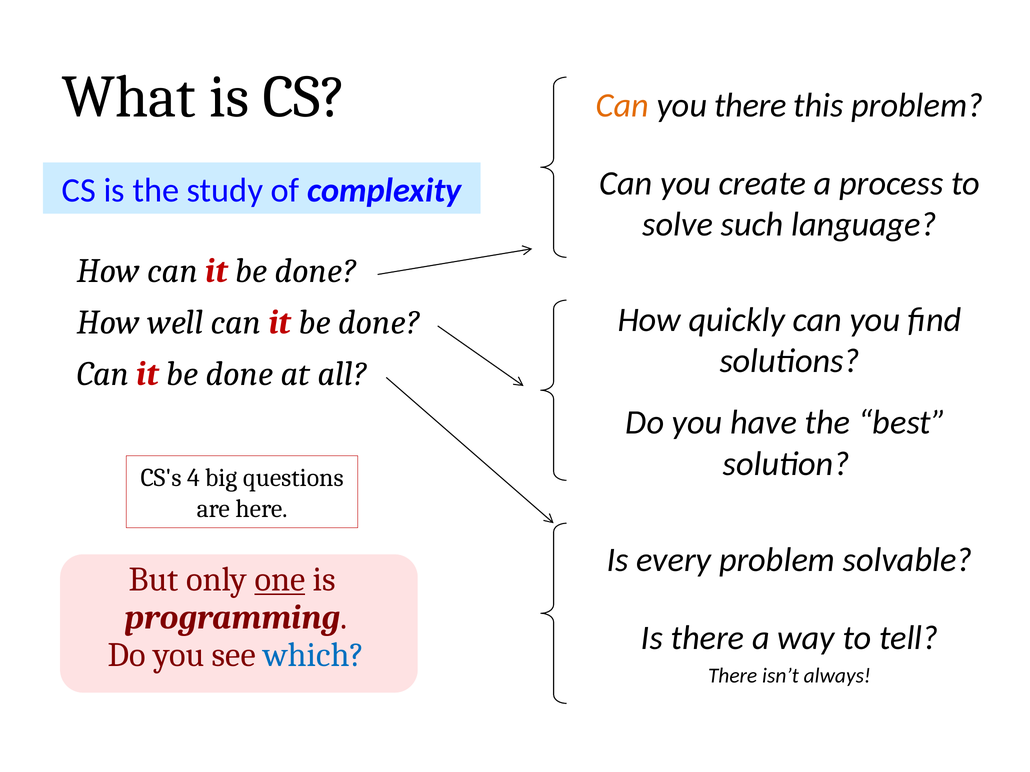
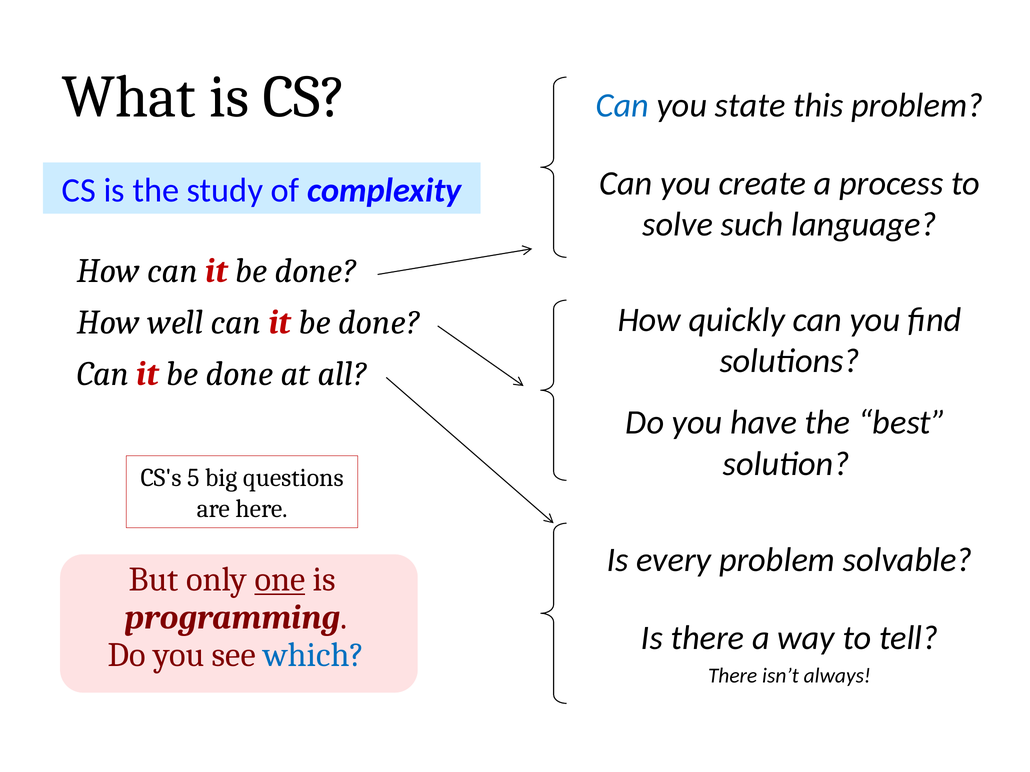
Can at (622, 105) colour: orange -> blue
you there: there -> state
4: 4 -> 5
